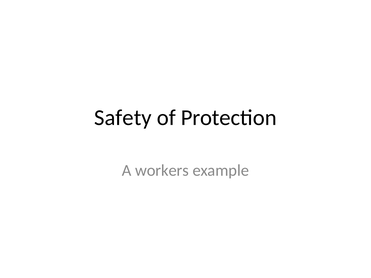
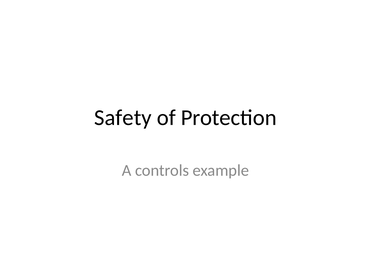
workers: workers -> controls
